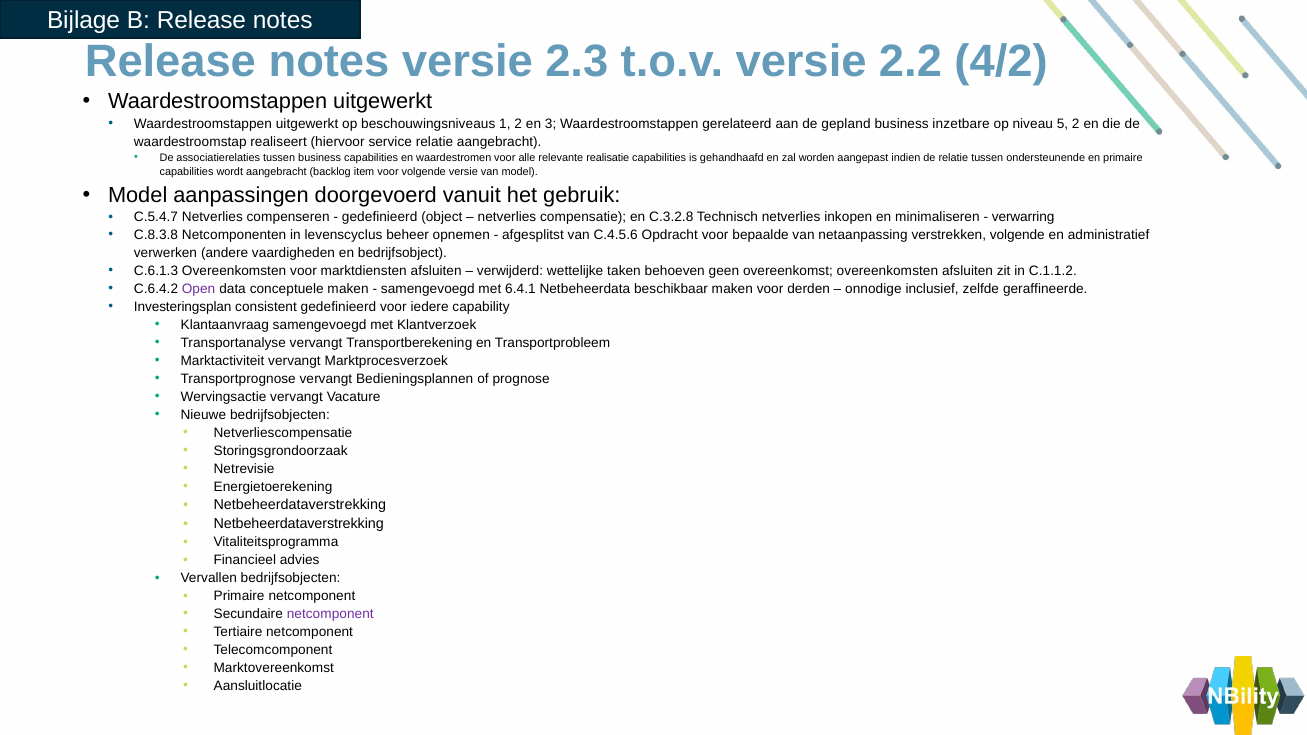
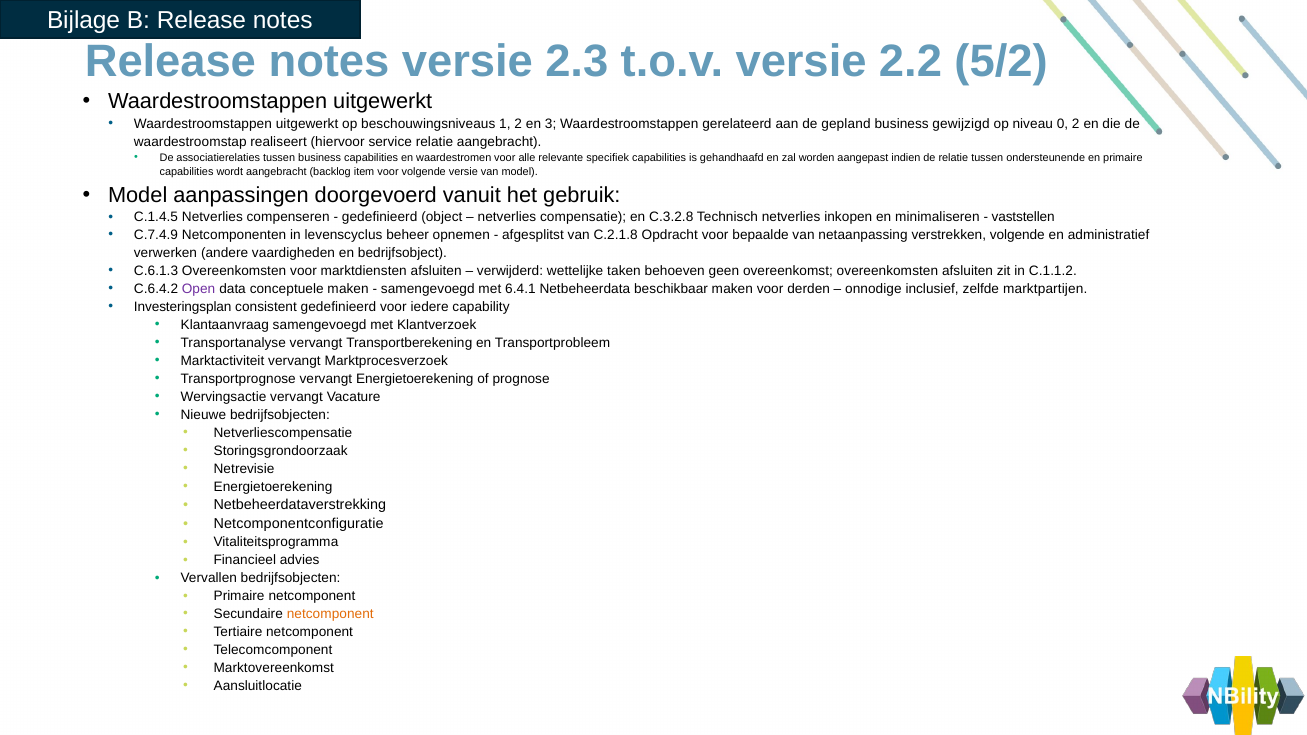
4/2: 4/2 -> 5/2
inzetbare: inzetbare -> gewijzigd
5: 5 -> 0
realisatie: realisatie -> specifiek
C.5.4.7: C.5.4.7 -> C.1.4.5
verwarring: verwarring -> vaststellen
C.8.3.8: C.8.3.8 -> C.7.4.9
C.4.5.6: C.4.5.6 -> C.2.1.8
geraffineerde: geraffineerde -> marktpartijen
vervangt Bedieningsplannen: Bedieningsplannen -> Energietoerekening
Netbeheerdataverstrekking at (299, 524): Netbeheerdataverstrekking -> Netcomponentconfiguratie
netcomponent at (330, 614) colour: purple -> orange
